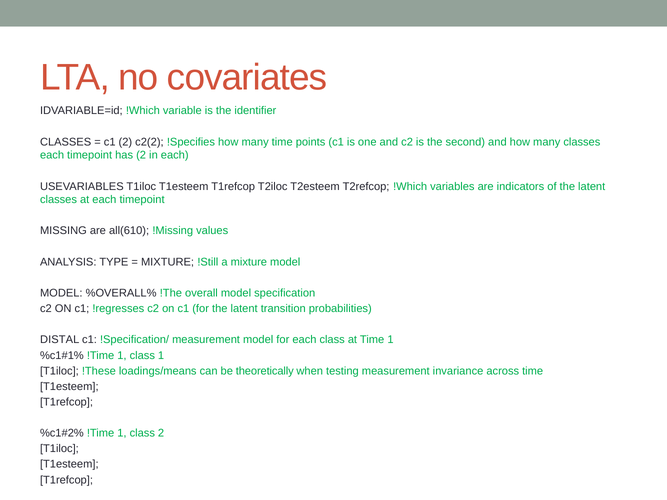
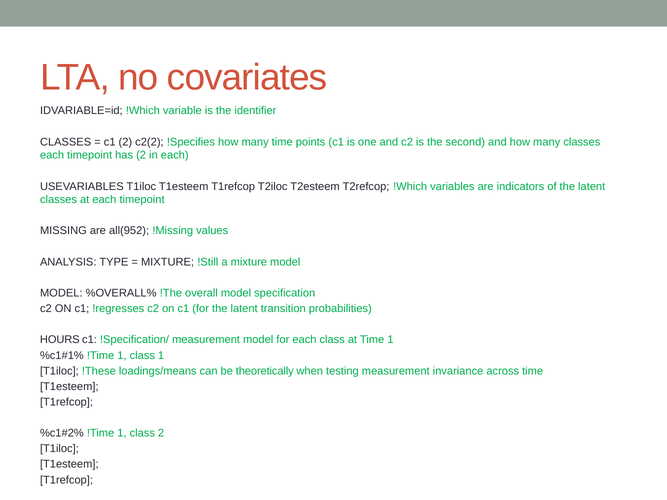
all(610: all(610 -> all(952
DISTAL: DISTAL -> HOURS
